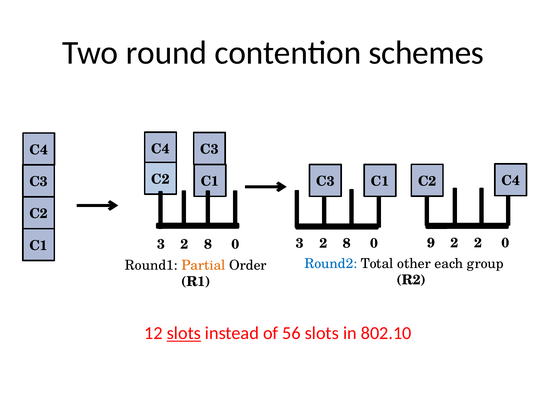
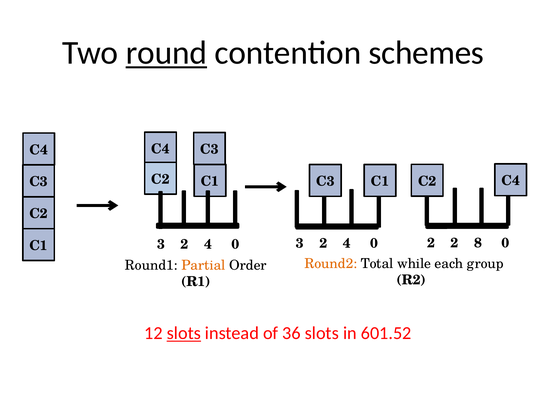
round underline: none -> present
8 at (347, 243): 8 -> 4
0 9: 9 -> 2
2 2: 2 -> 8
8 at (208, 244): 8 -> 4
Round2 colour: blue -> orange
other: other -> while
56: 56 -> 36
802.10: 802.10 -> 601.52
